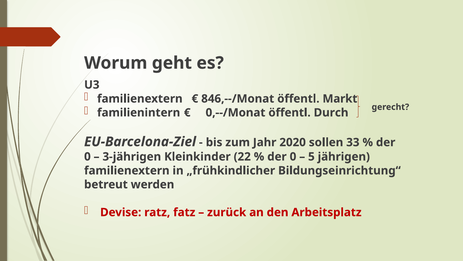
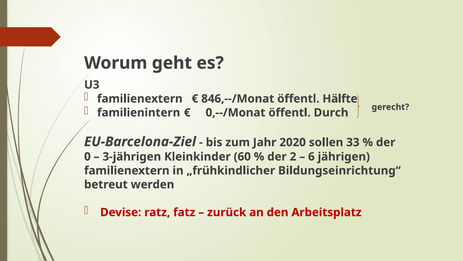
Markt: Markt -> Hälfte
22: 22 -> 60
0 at (293, 156): 0 -> 2
5: 5 -> 6
